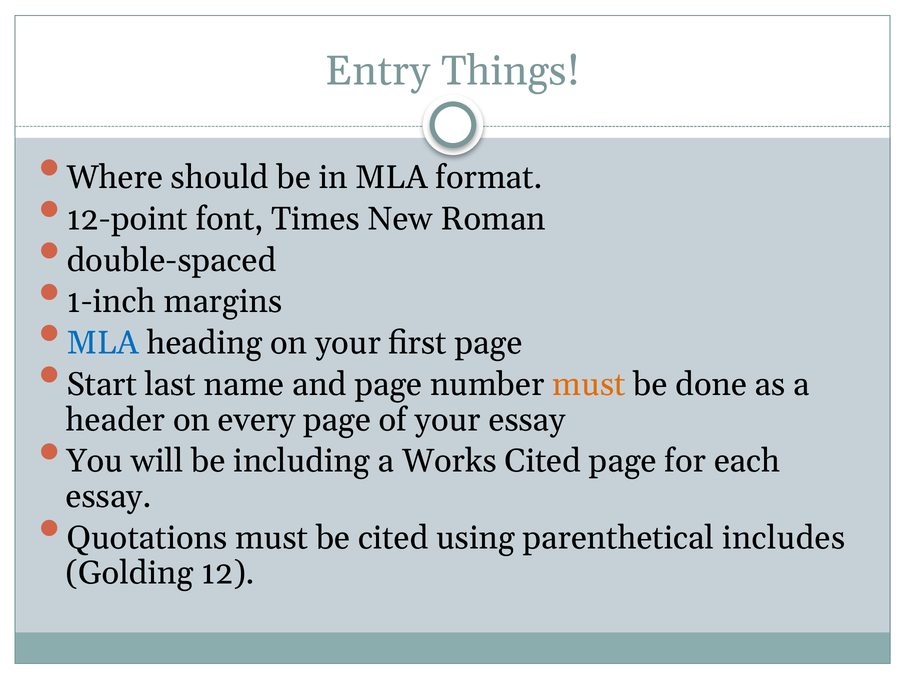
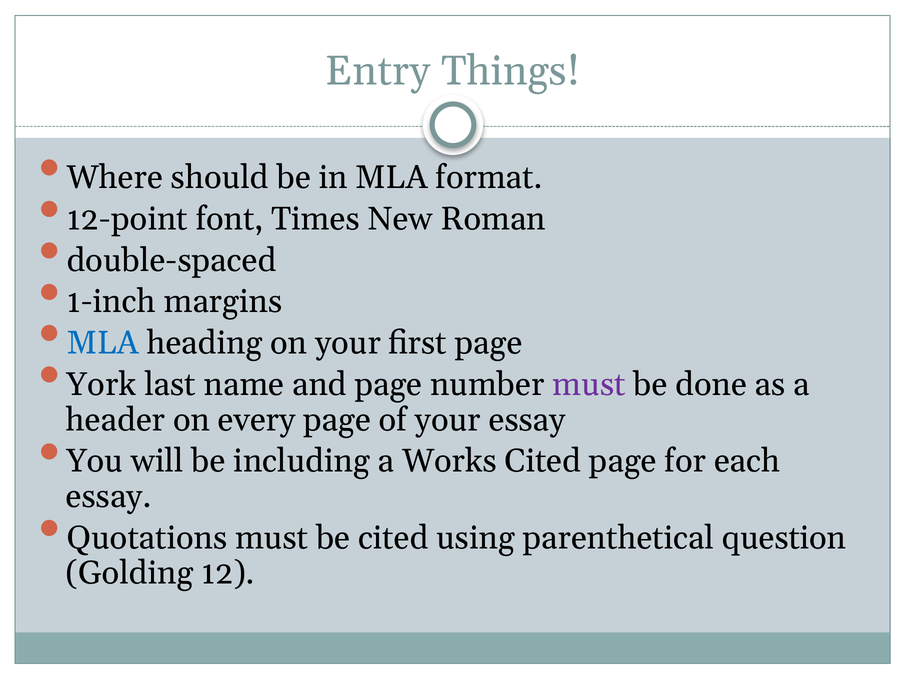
Start: Start -> York
must at (589, 385) colour: orange -> purple
includes: includes -> question
